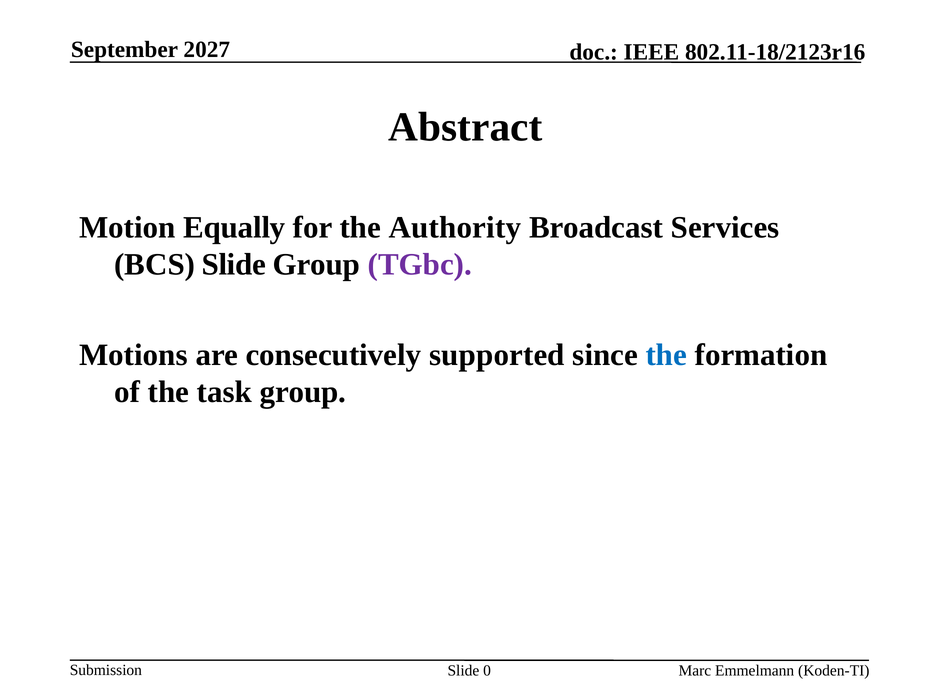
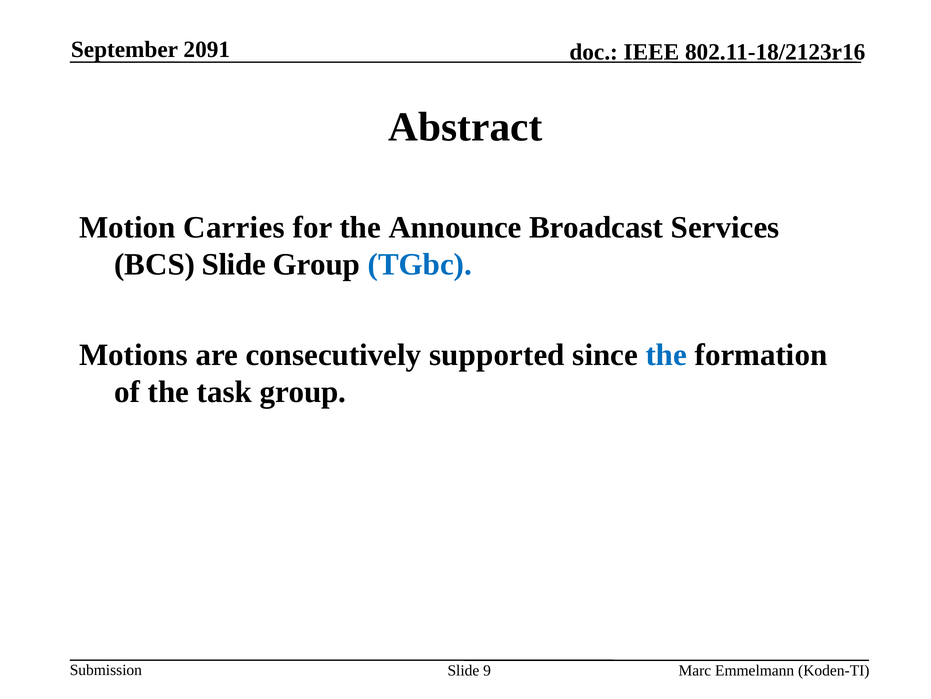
2027: 2027 -> 2091
Equally: Equally -> Carries
Authority: Authority -> Announce
TGbc colour: purple -> blue
0: 0 -> 9
